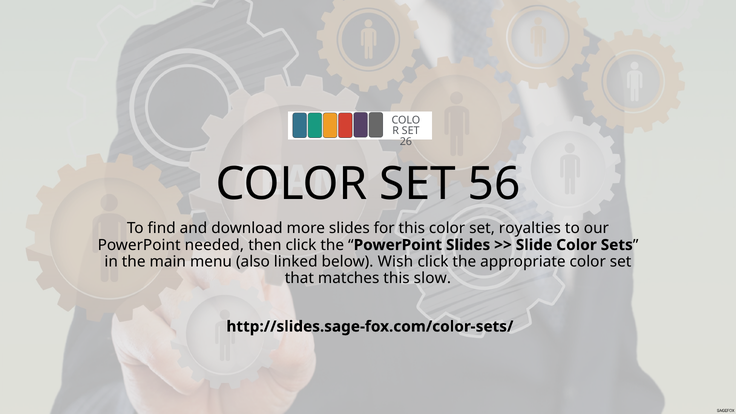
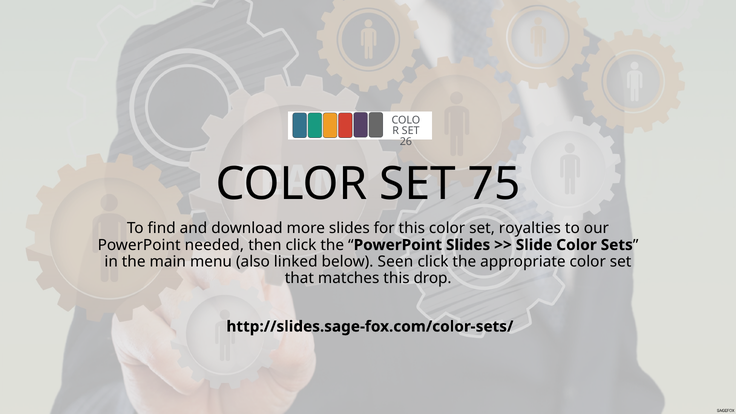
56: 56 -> 75
Wish: Wish -> Seen
slow: slow -> drop
